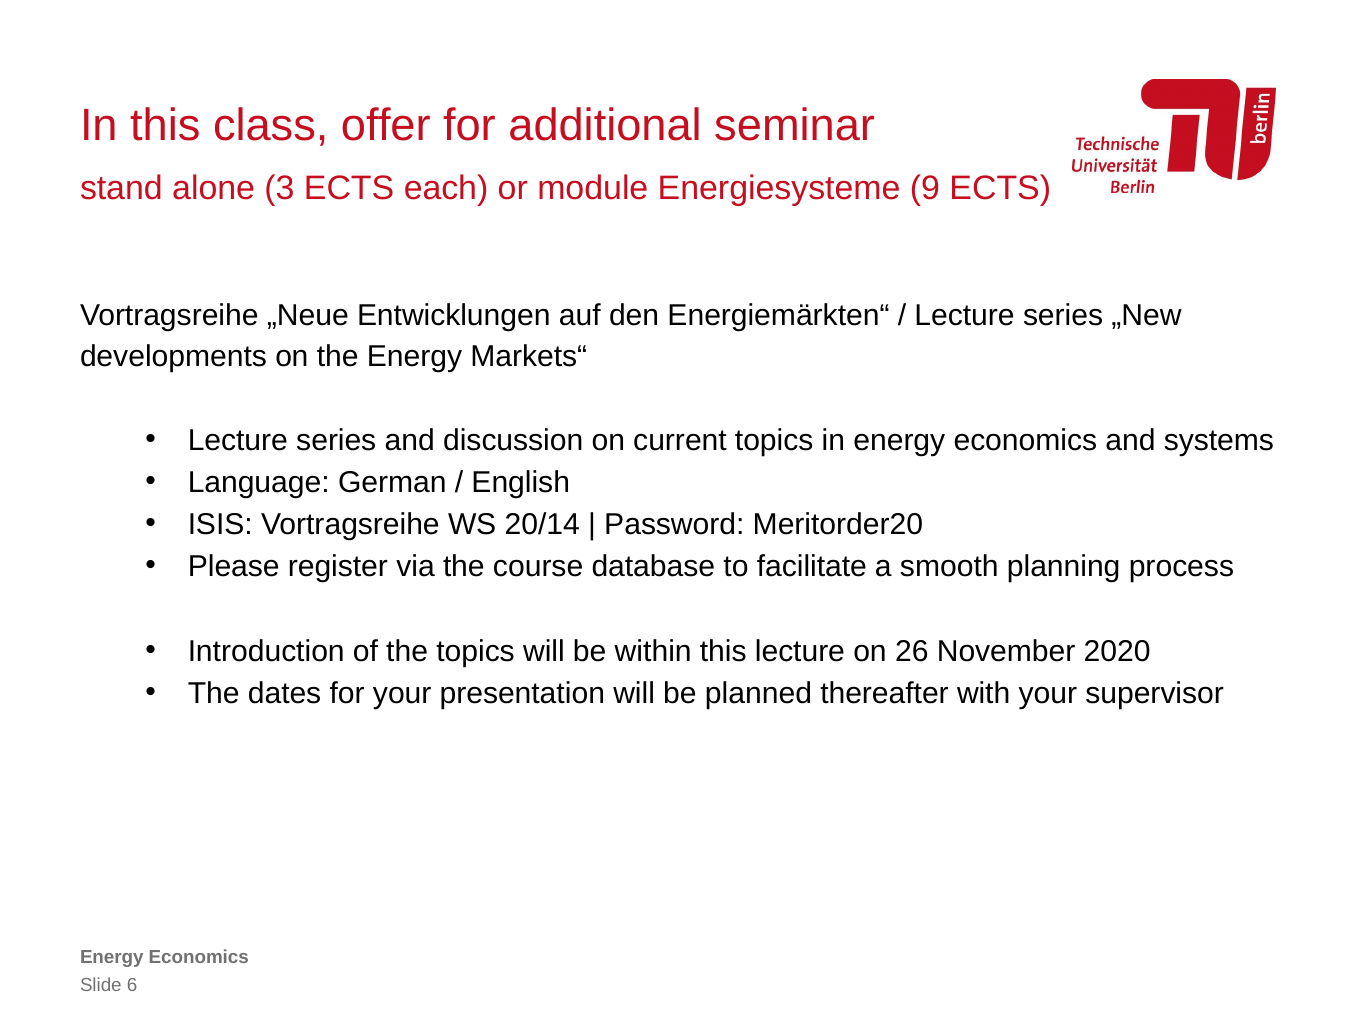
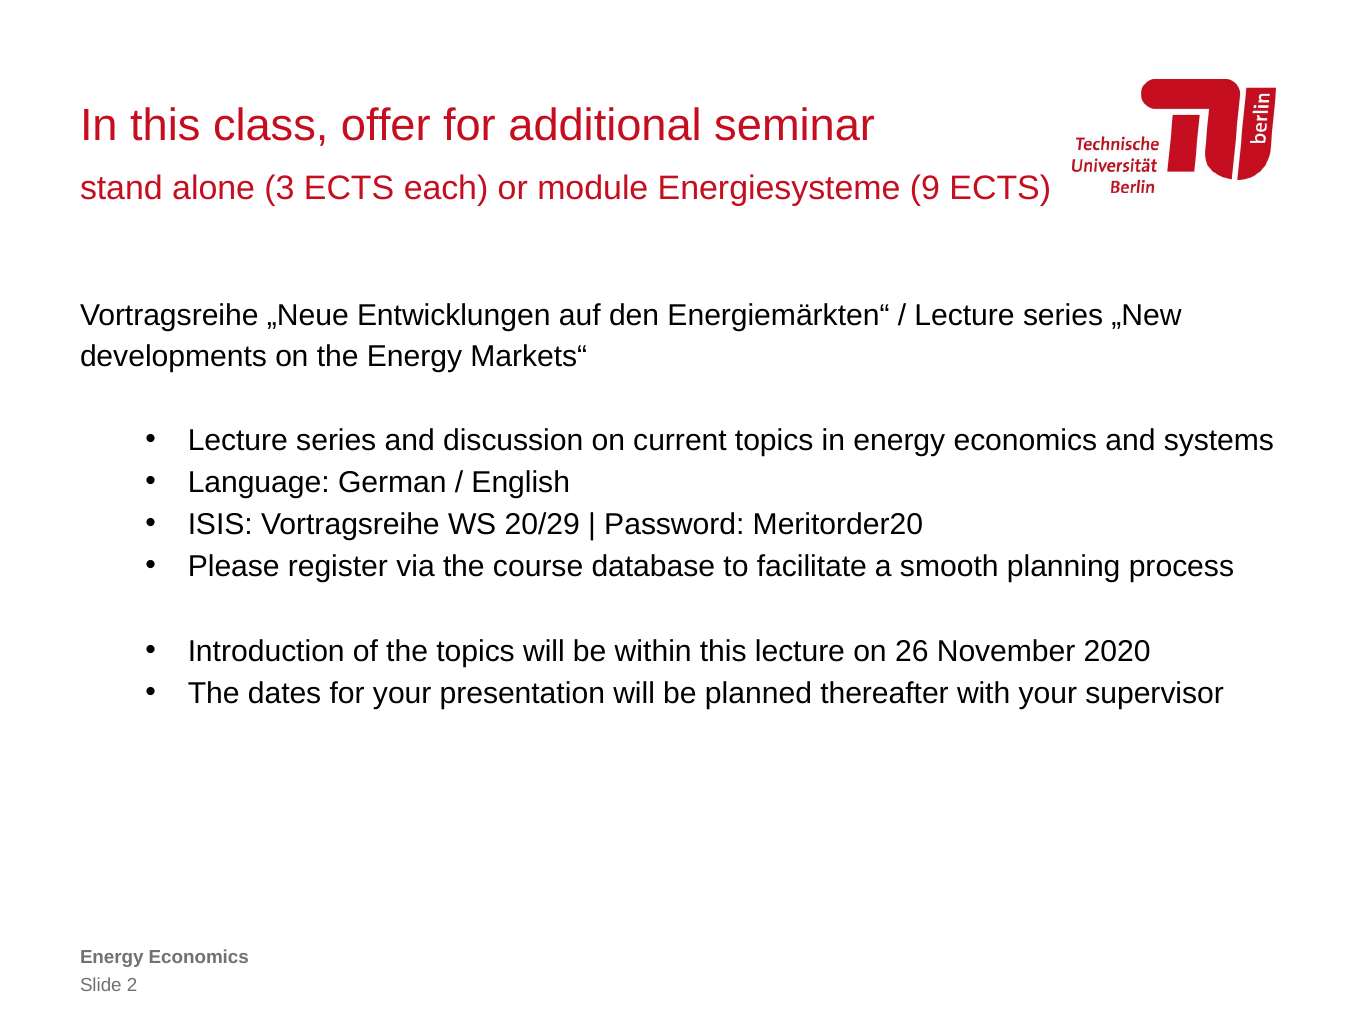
20/14: 20/14 -> 20/29
6: 6 -> 2
